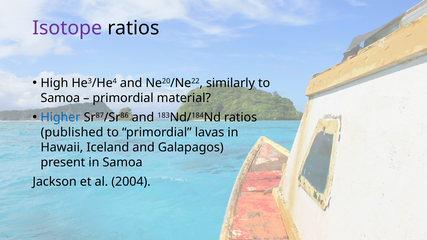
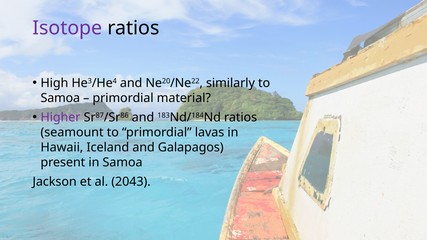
Higher colour: blue -> purple
published: published -> seamount
2004: 2004 -> 2043
